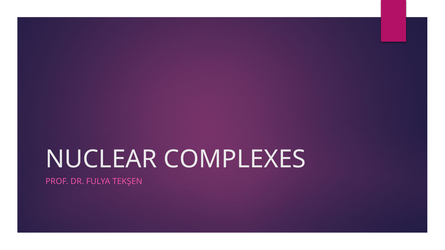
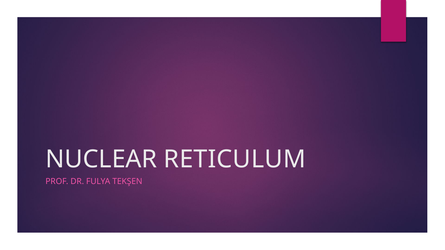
COMPLEXES: COMPLEXES -> RETICULUM
